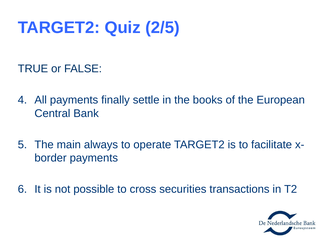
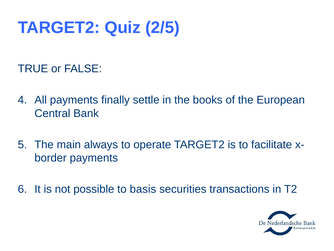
cross: cross -> basis
